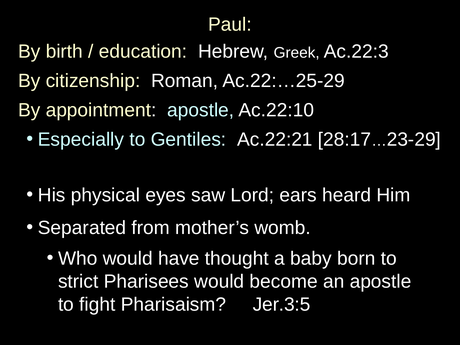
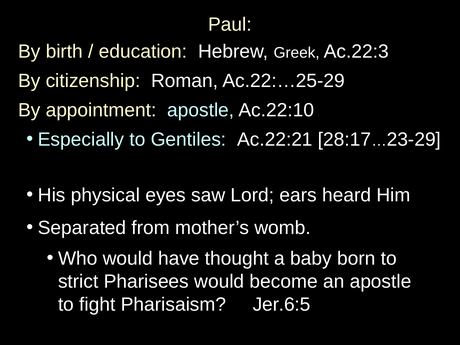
Jer.3:5: Jer.3:5 -> Jer.6:5
